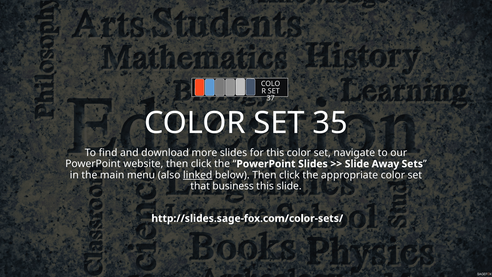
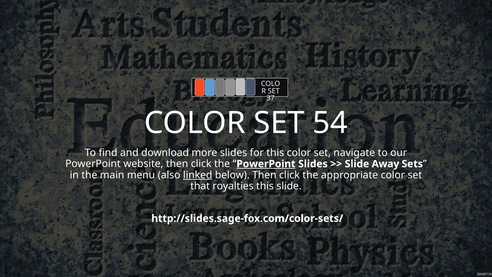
35: 35 -> 54
PowerPoint at (266, 164) underline: none -> present
business: business -> royalties
